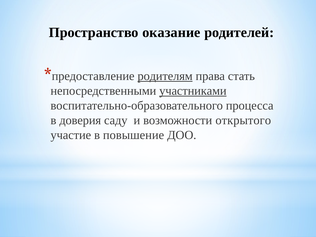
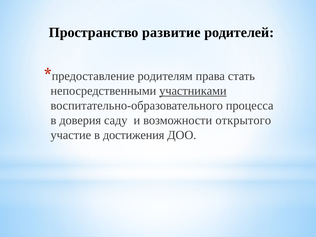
оказание: оказание -> развитие
родителям underline: present -> none
повышение: повышение -> достижения
